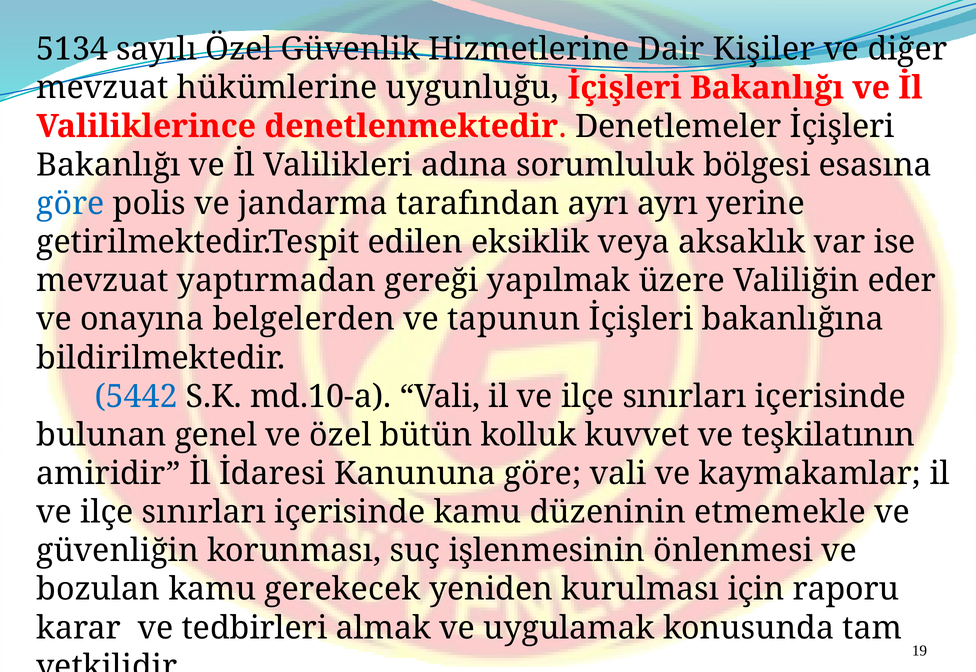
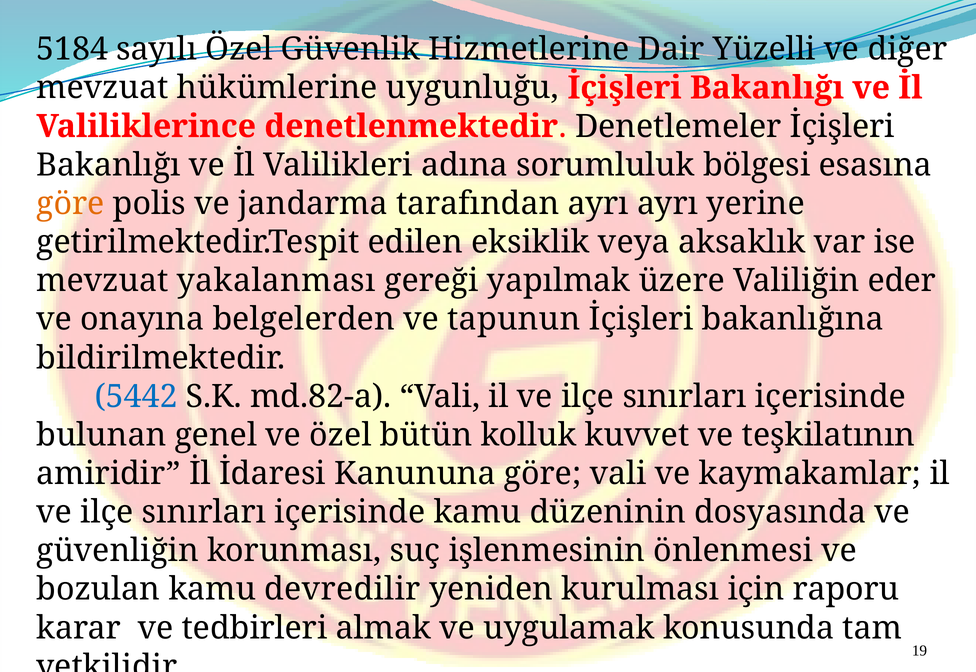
5134: 5134 -> 5184
Kişiler: Kişiler -> Yüzelli
göre at (70, 204) colour: blue -> orange
yaptırmadan: yaptırmadan -> yakalanması
md.10-a: md.10-a -> md.82-a
etmemekle: etmemekle -> dosyasında
gerekecek: gerekecek -> devredilir
